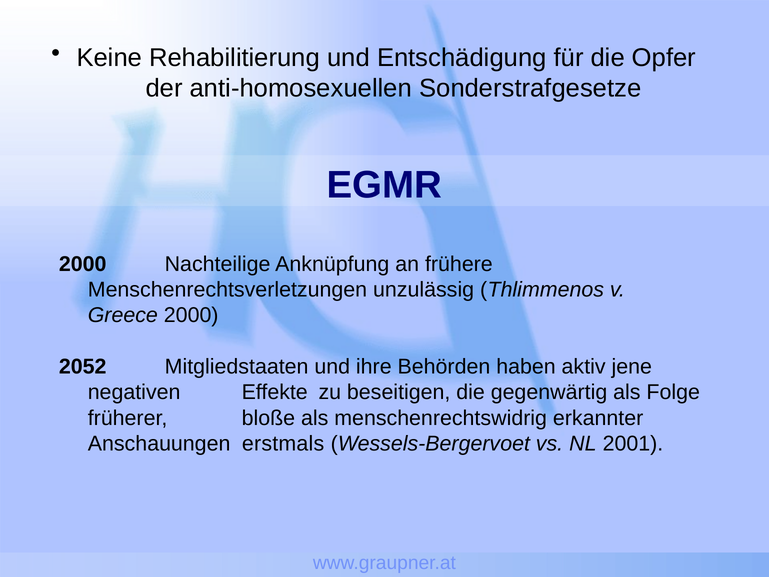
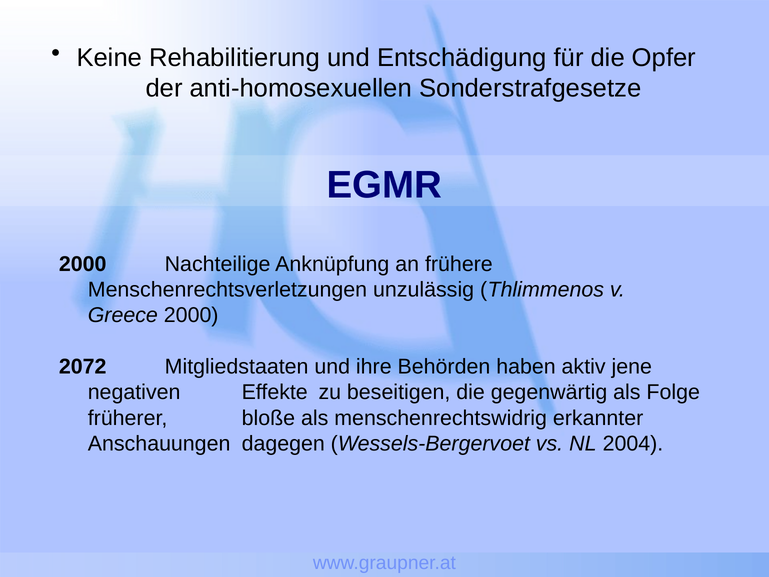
2052: 2052 -> 2072
erstmals: erstmals -> dagegen
2001: 2001 -> 2004
